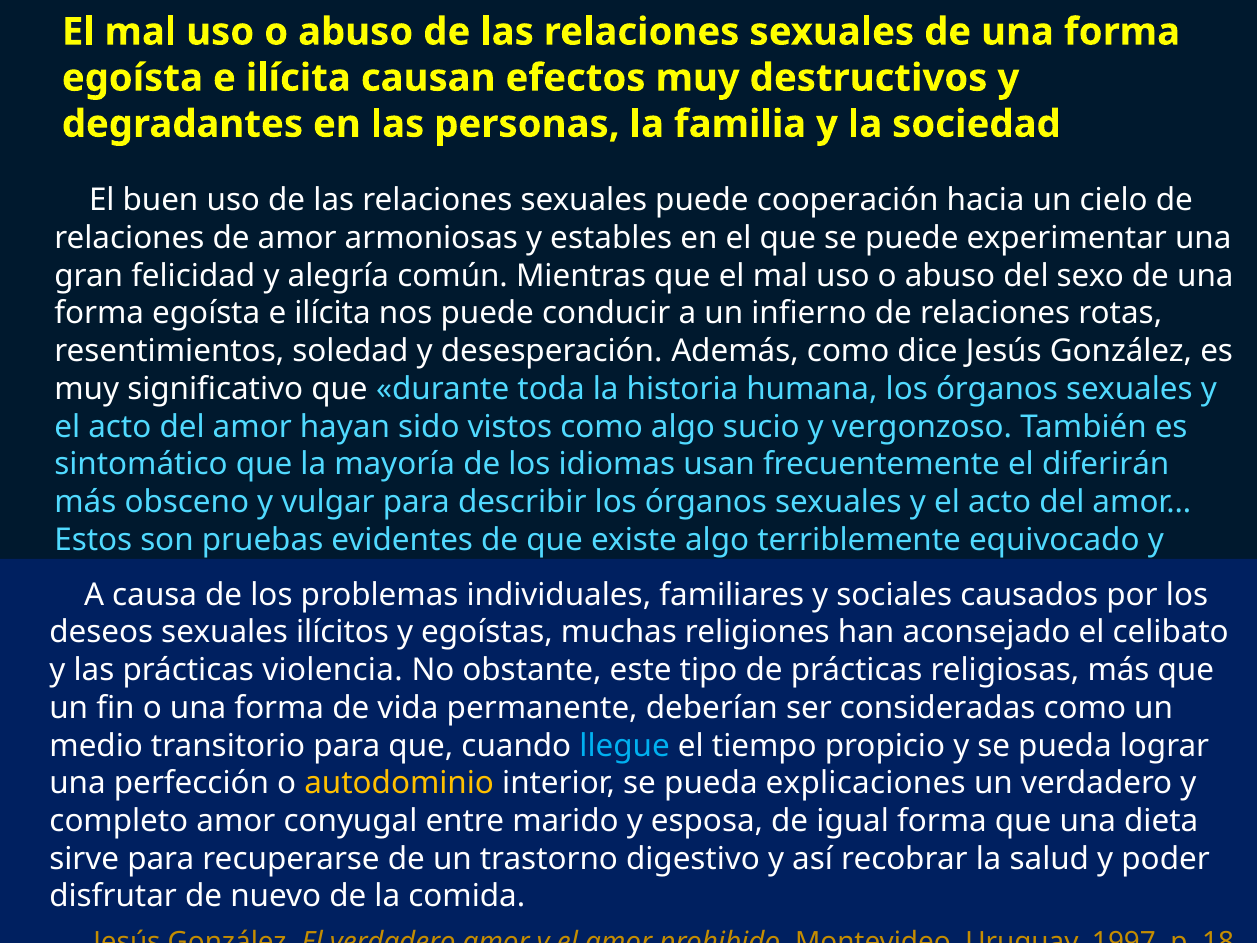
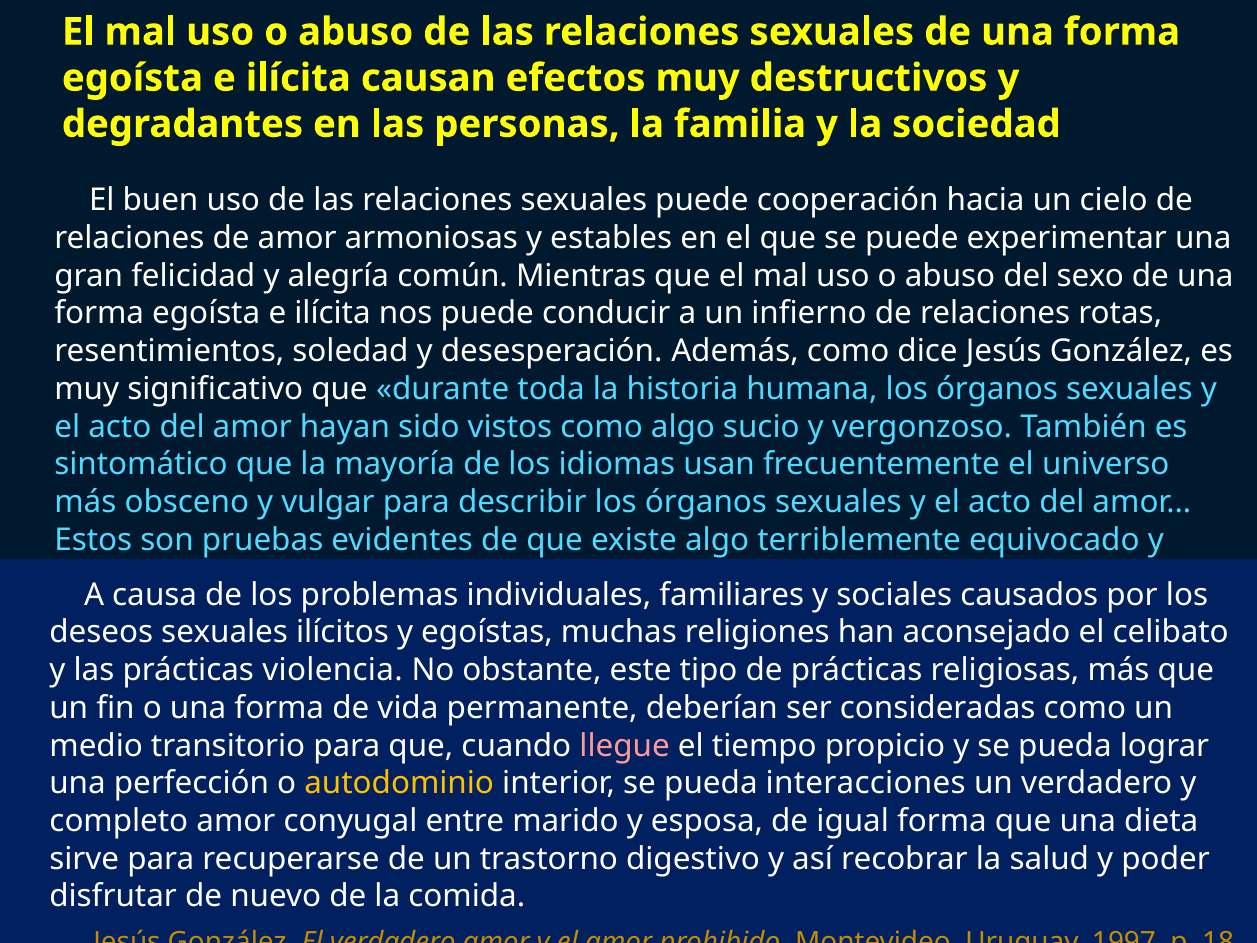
diferirán: diferirán -> universo
llegue colour: light blue -> pink
explicaciones: explicaciones -> interacciones
